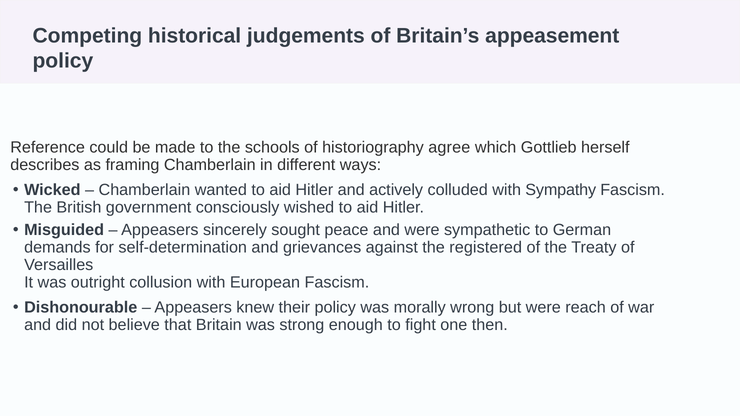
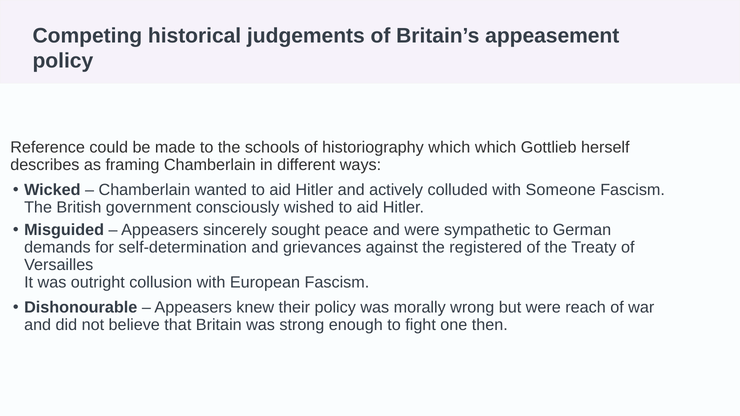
historiography agree: agree -> which
Sympathy: Sympathy -> Someone
